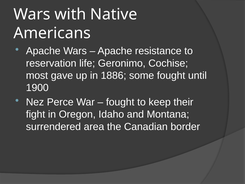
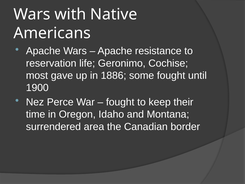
fight: fight -> time
